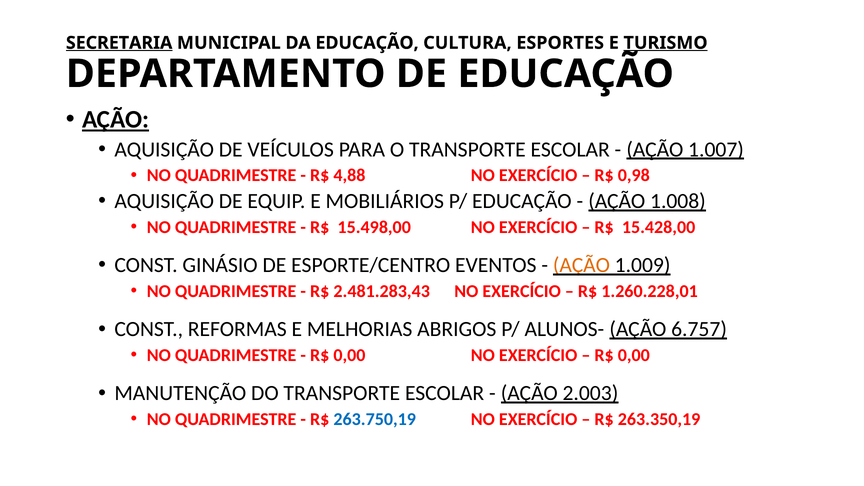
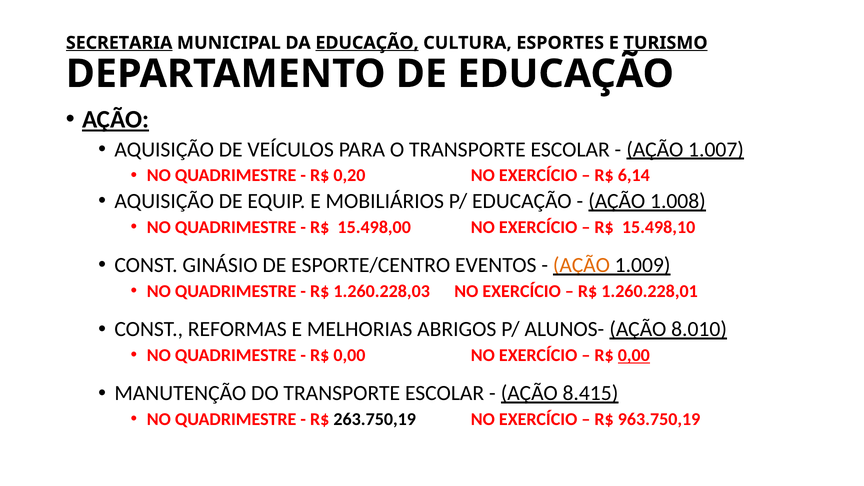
EDUCAÇÃO at (367, 43) underline: none -> present
4,88: 4,88 -> 0,20
0,98: 0,98 -> 6,14
15.428,00: 15.428,00 -> 15.498,10
2.481.283,43: 2.481.283,43 -> 1.260.228,03
6.757: 6.757 -> 8.010
0,00 at (634, 355) underline: none -> present
2.003: 2.003 -> 8.415
263.750,19 colour: blue -> black
263.350,19: 263.350,19 -> 963.750,19
